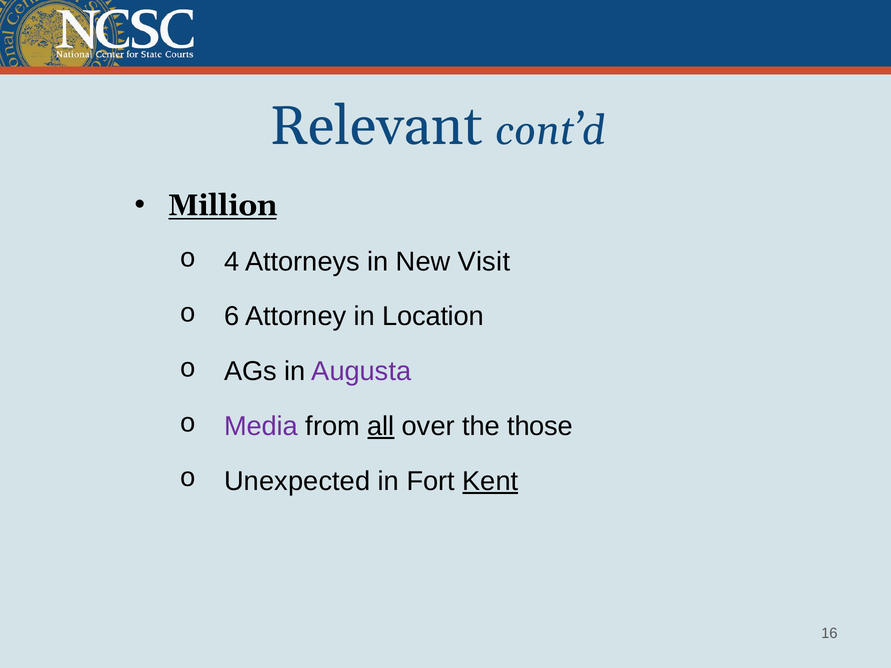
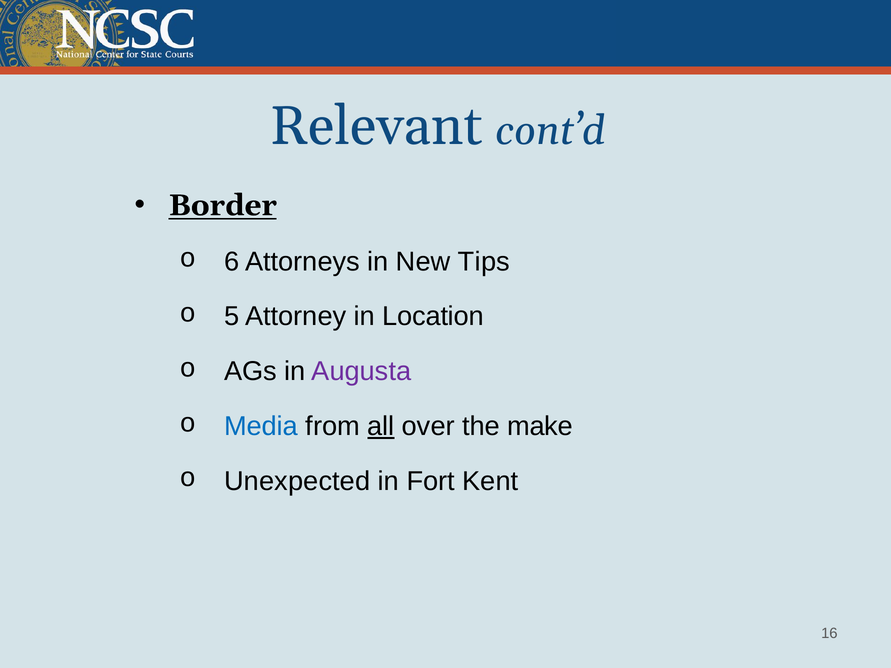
Million: Million -> Border
4: 4 -> 6
Visit: Visit -> Tips
6: 6 -> 5
Media colour: purple -> blue
those: those -> make
Kent underline: present -> none
